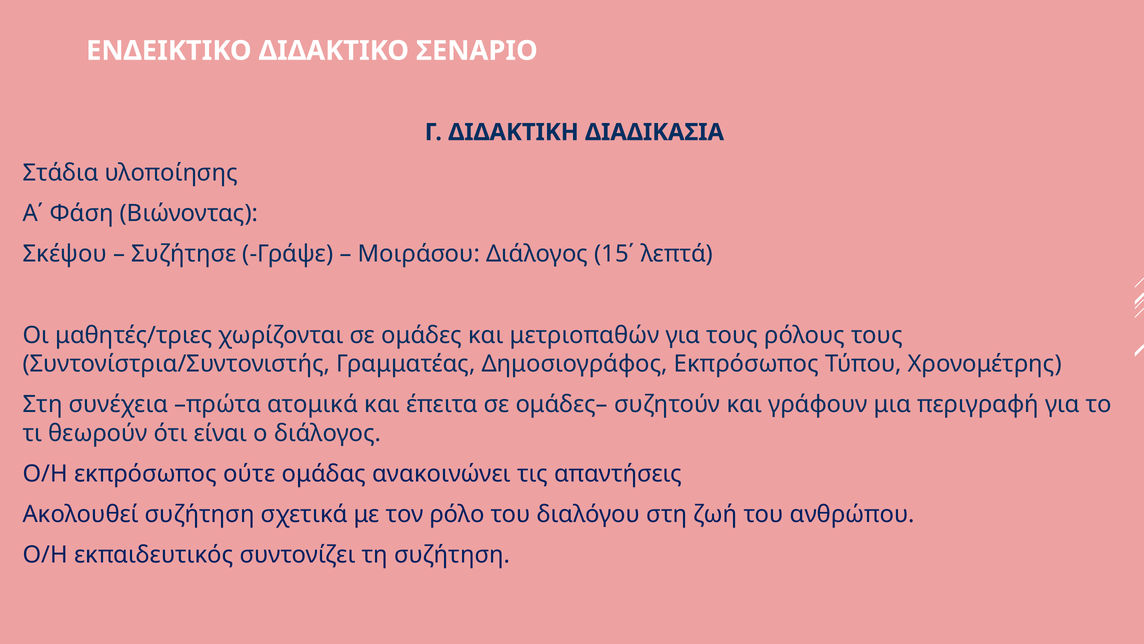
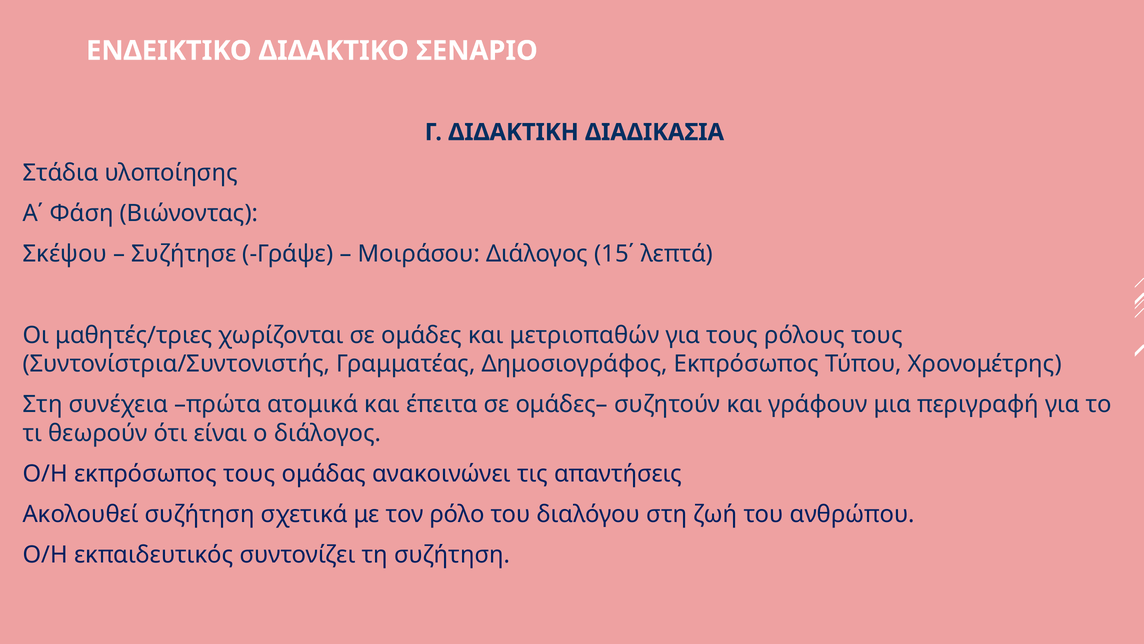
εκπρόσωπος ούτε: ούτε -> τους
